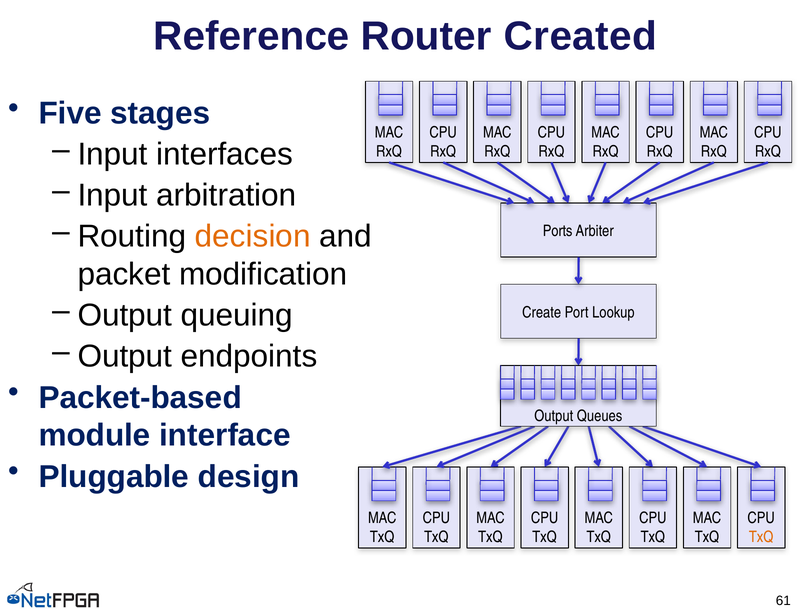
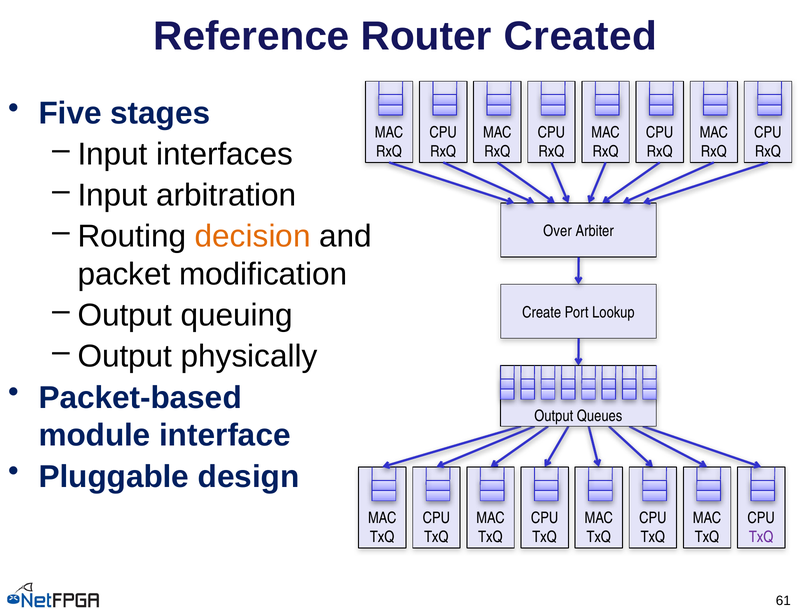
Ports: Ports -> Over
endpoints: endpoints -> physically
TxQ at (761, 537) colour: orange -> purple
